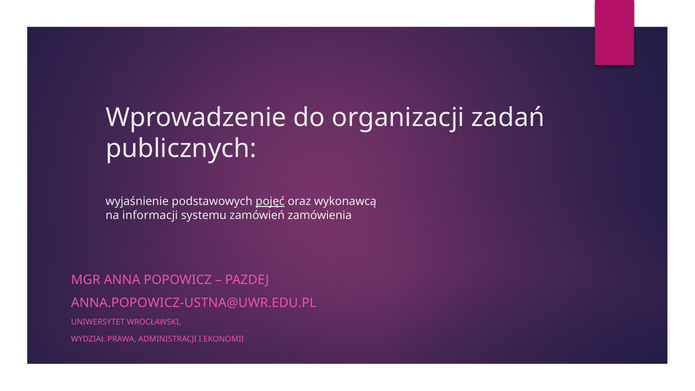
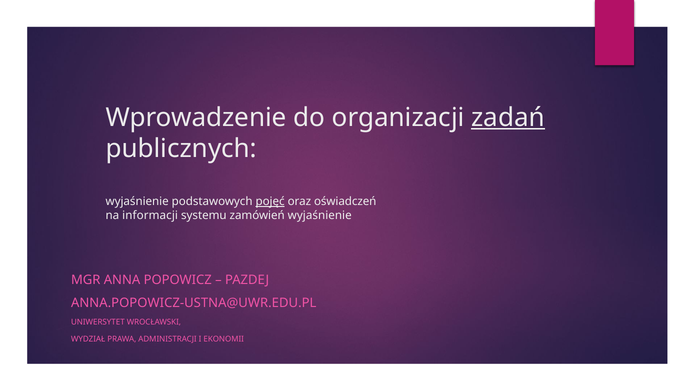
zadań underline: none -> present
wykonawcą: wykonawcą -> oświadczeń
zamówień zamówienia: zamówienia -> wyjaśnienie
